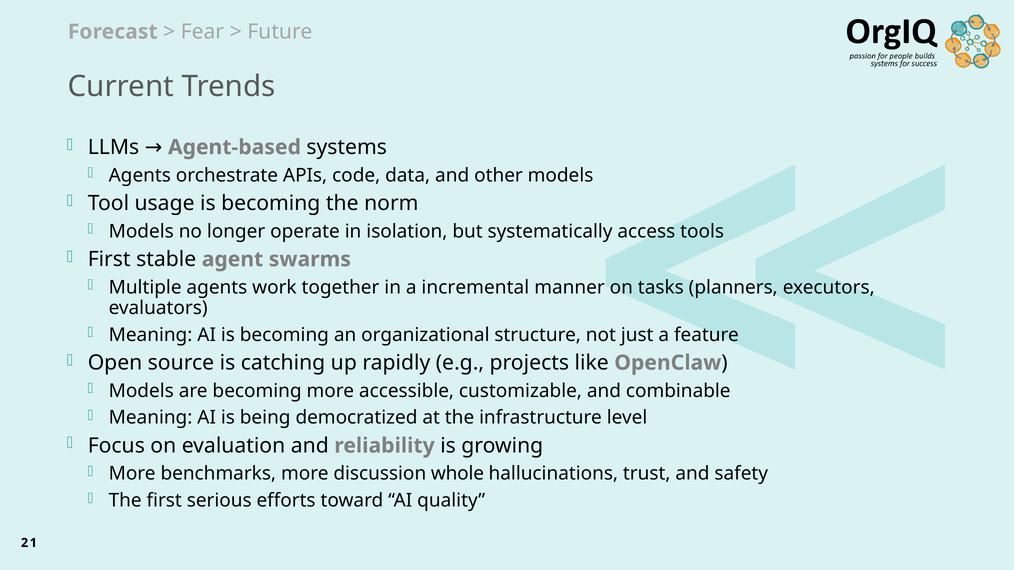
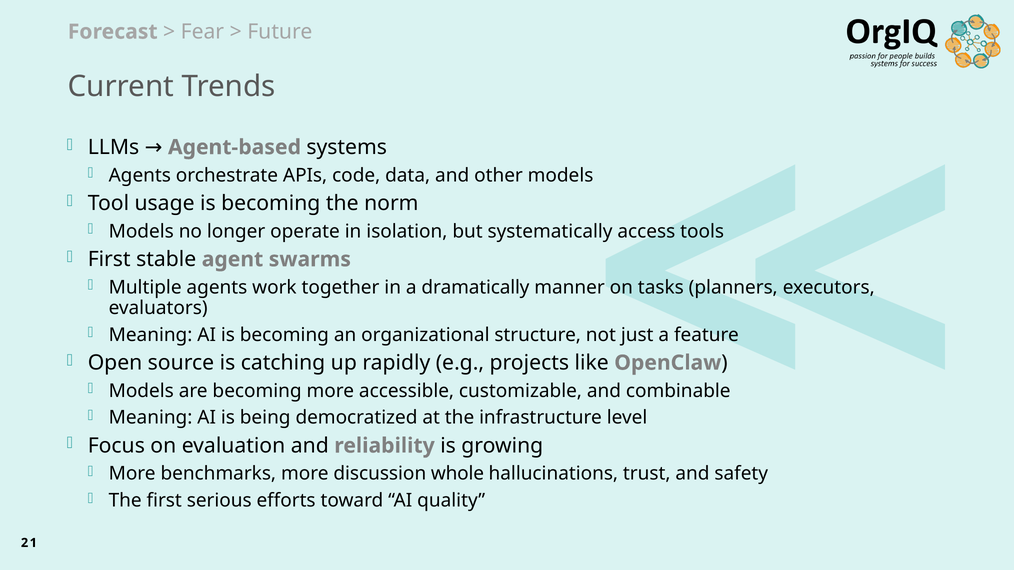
incremental: incremental -> dramatically
